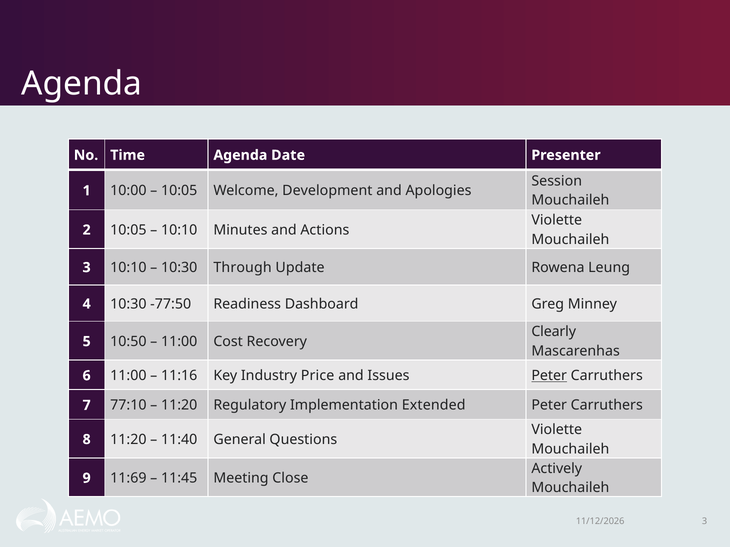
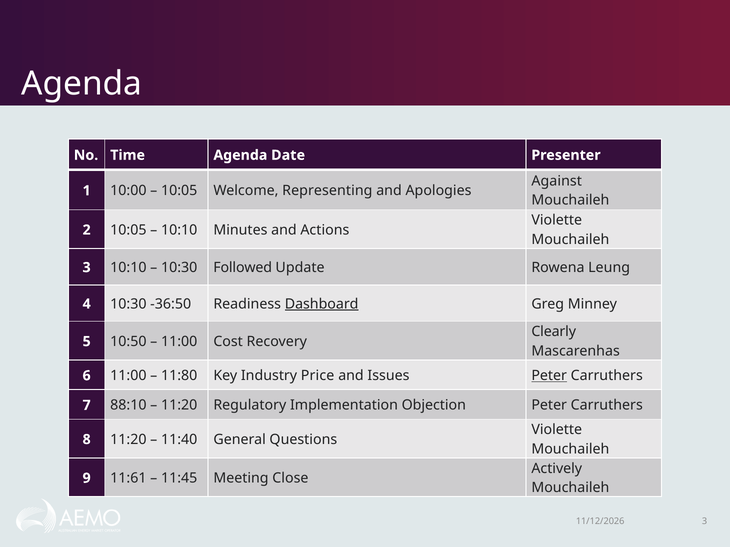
Session: Session -> Against
Development: Development -> Representing
Through: Through -> Followed
-77:50: -77:50 -> -36:50
Dashboard underline: none -> present
11:16: 11:16 -> 11:80
77:10: 77:10 -> 88:10
Extended: Extended -> Objection
11:69: 11:69 -> 11:61
